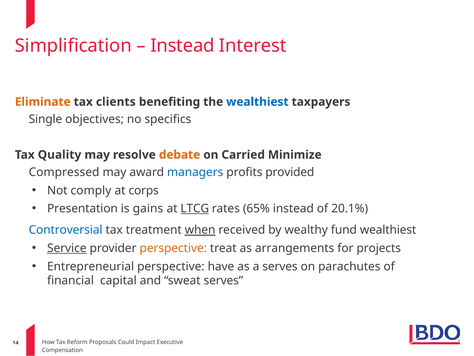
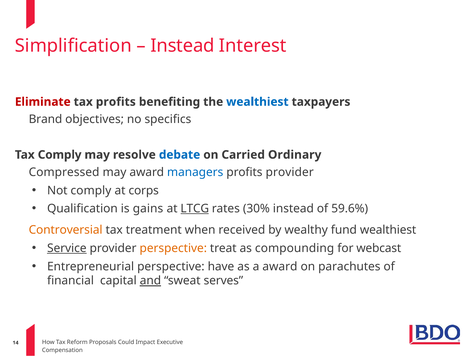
Eliminate colour: orange -> red
tax clients: clients -> profits
Single: Single -> Brand
Tax Quality: Quality -> Comply
debate colour: orange -> blue
Minimize: Minimize -> Ordinary
profits provided: provided -> provider
Presentation: Presentation -> Qualification
65%: 65% -> 30%
20.1%: 20.1% -> 59.6%
Controversial colour: blue -> orange
when underline: present -> none
arrangements: arrangements -> compounding
projects: projects -> webcast
a serves: serves -> award
and underline: none -> present
